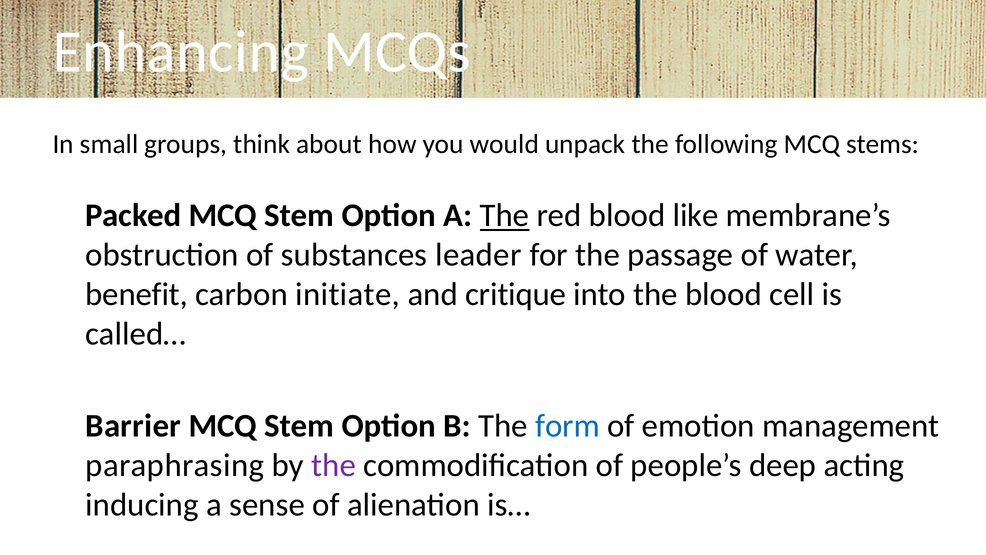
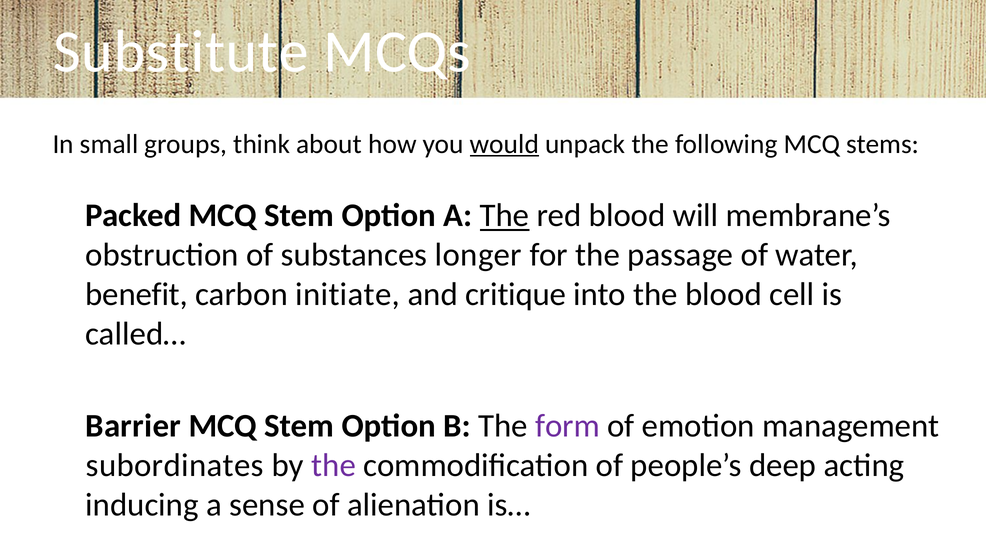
Enhancing: Enhancing -> Substitute
would underline: none -> present
like: like -> will
leader: leader -> longer
form colour: blue -> purple
paraphrasing: paraphrasing -> subordinates
